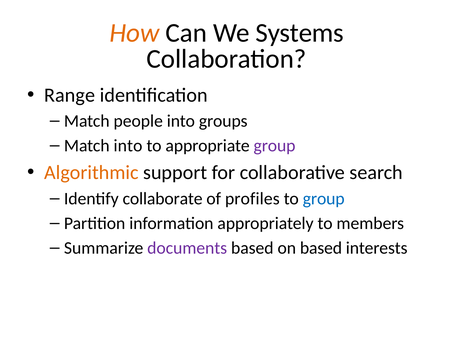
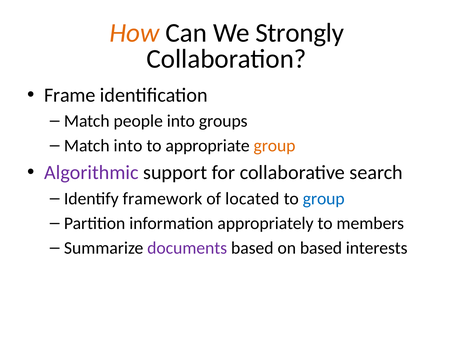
Systems: Systems -> Strongly
Range: Range -> Frame
group at (275, 146) colour: purple -> orange
Algorithmic colour: orange -> purple
collaborate: collaborate -> framework
profiles: profiles -> located
